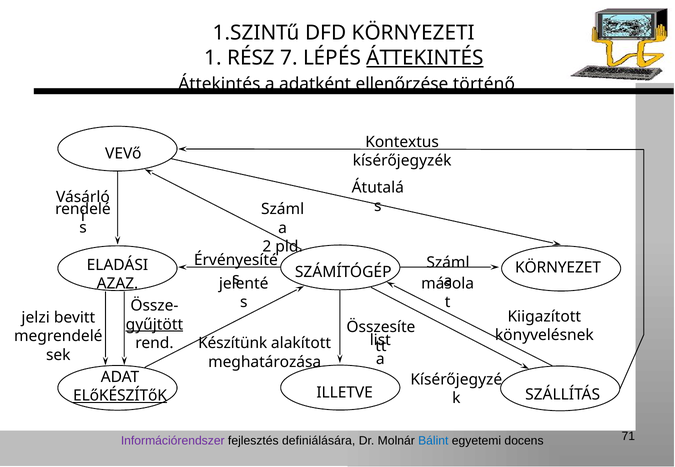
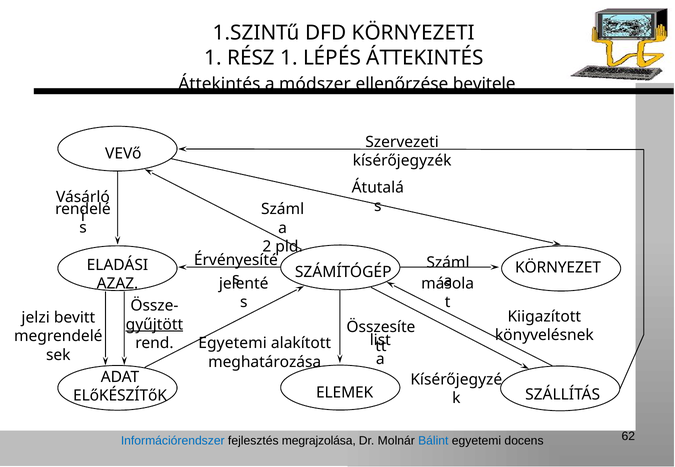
RÉSZ 7: 7 -> 1
ÁTTEKINTÉS at (425, 58) underline: present -> none
adatként: adatként -> módszer
történő: történő -> bevitele
Kontextus: Kontextus -> Szervezeti
Készítünk at (233, 343): Készítünk -> Egyetemi
ILLETVE: ILLETVE -> ELEMEK
ELőKÉSZÍTőK underline: present -> none
Információrendszer colour: purple -> blue
definiálására: definiálására -> megrajzolása
71: 71 -> 62
